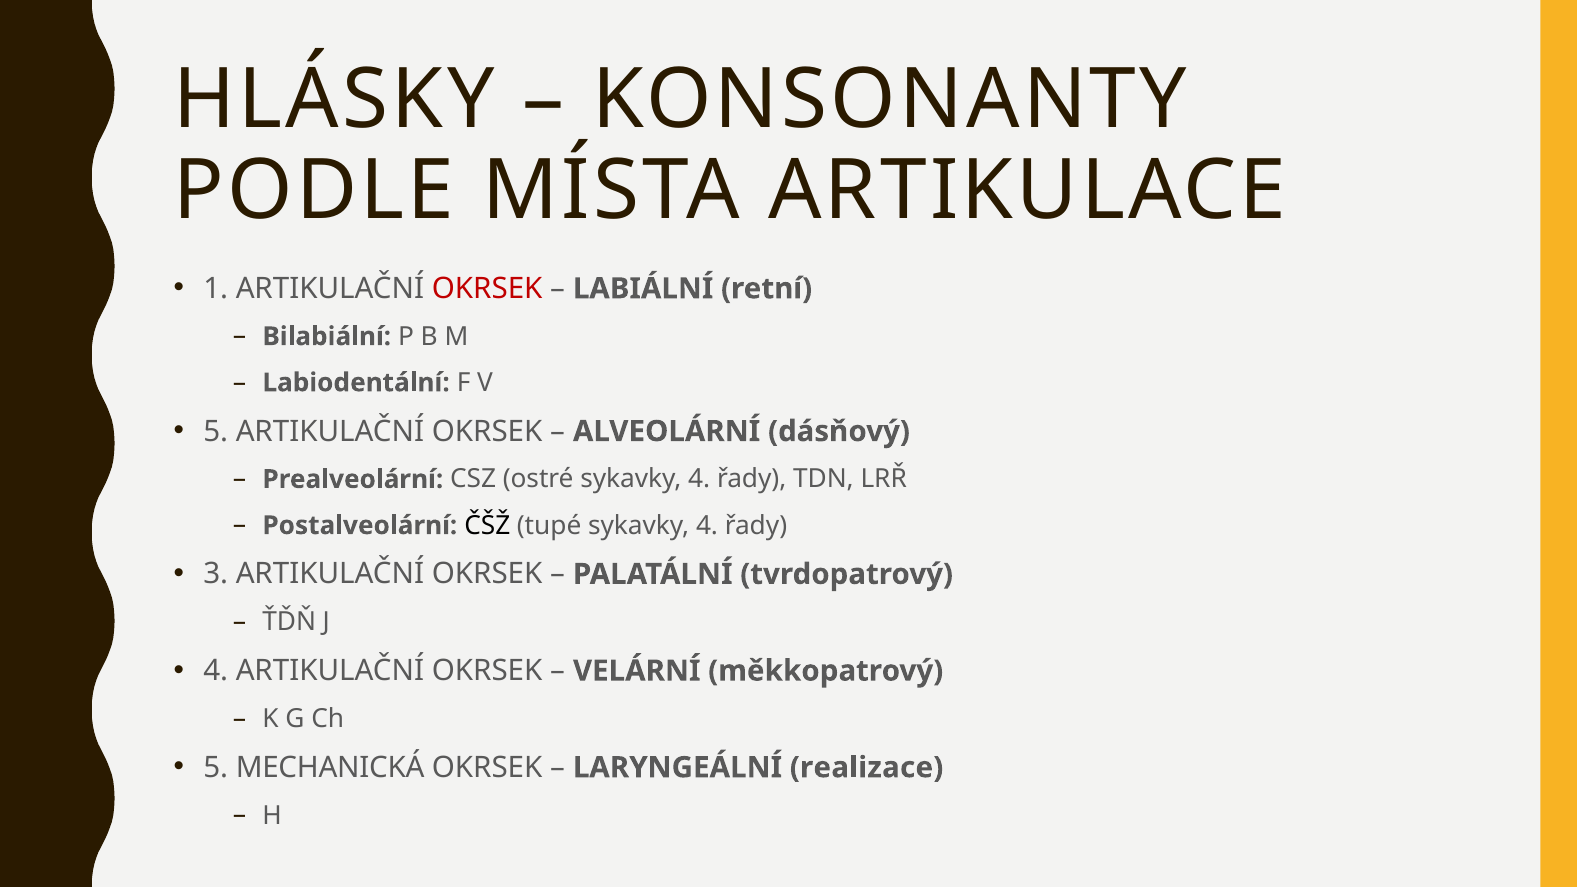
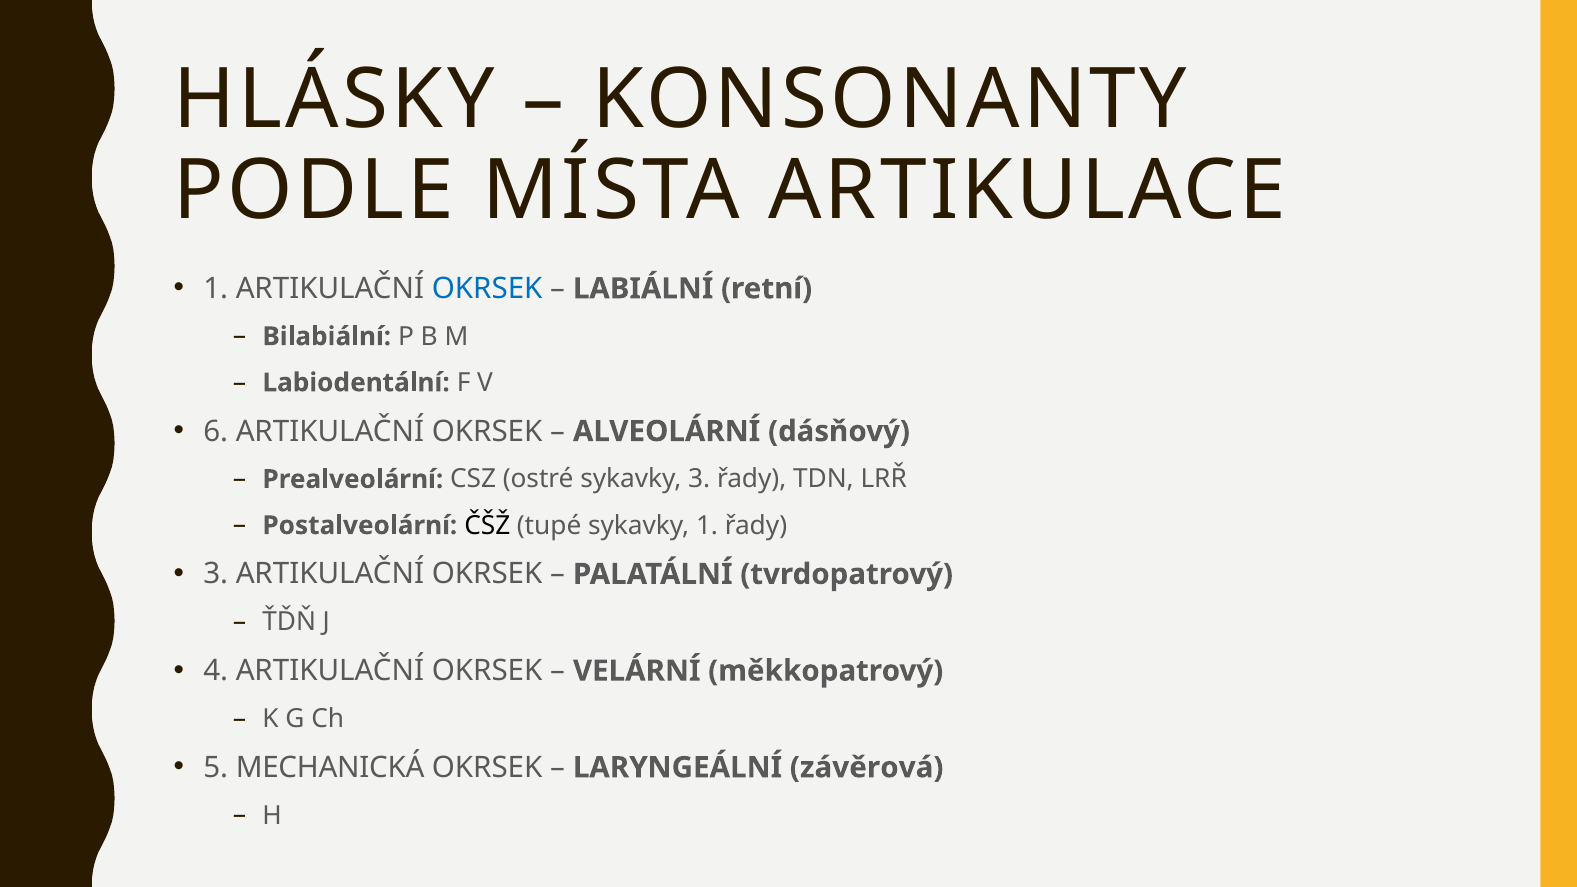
OKRSEK at (487, 289) colour: red -> blue
5 at (216, 431): 5 -> 6
ostré sykavky 4: 4 -> 3
tupé sykavky 4: 4 -> 1
realizace: realizace -> závěrová
